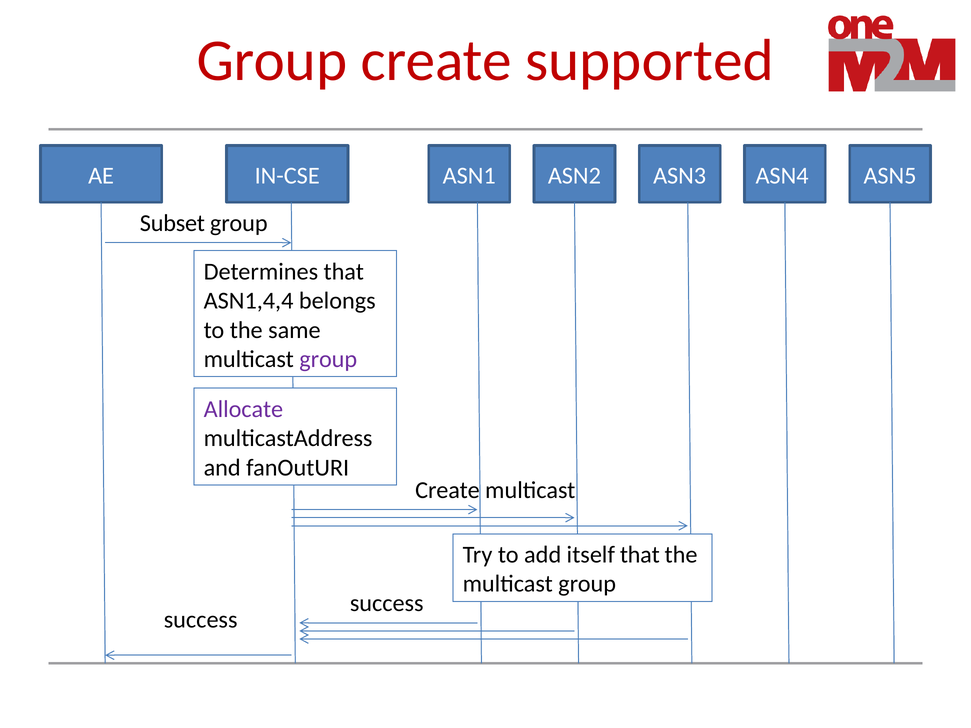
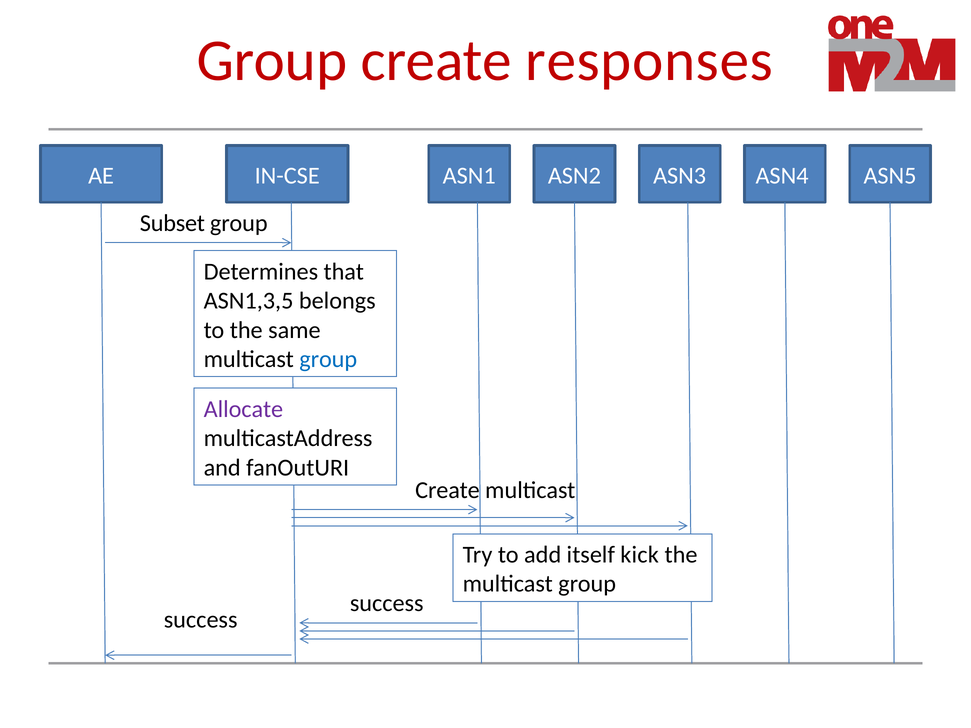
supported: supported -> responses
ASN1,4,4: ASN1,4,4 -> ASN1,3,5
group at (328, 359) colour: purple -> blue
itself that: that -> kick
